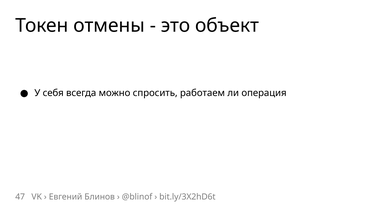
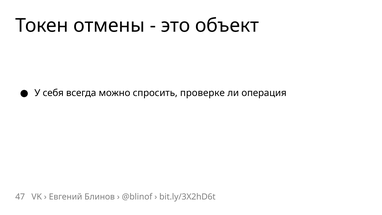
работаем: работаем -> проверке
